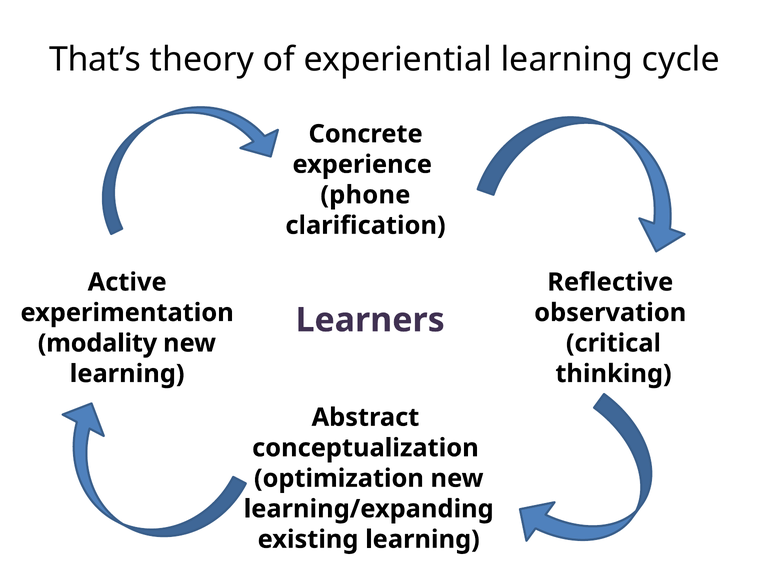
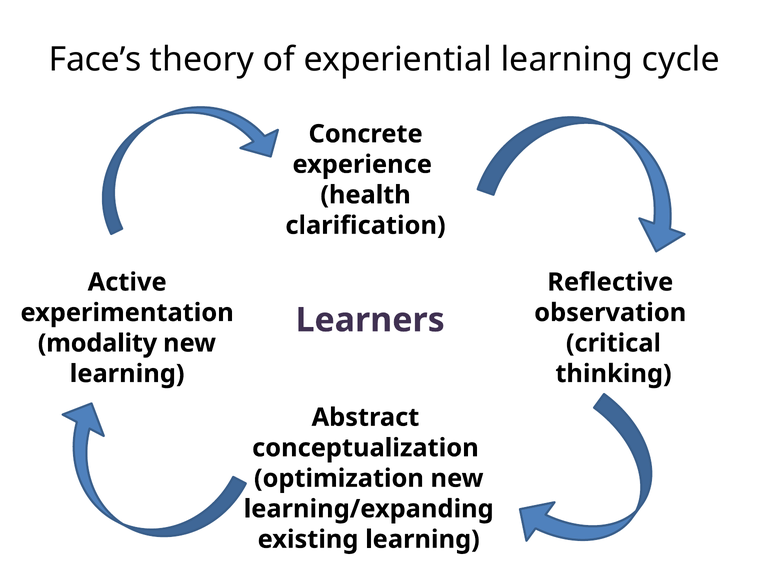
That’s: That’s -> Face’s
phone: phone -> health
